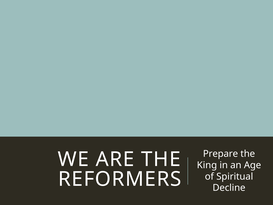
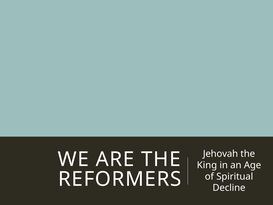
Prepare: Prepare -> Jehovah
